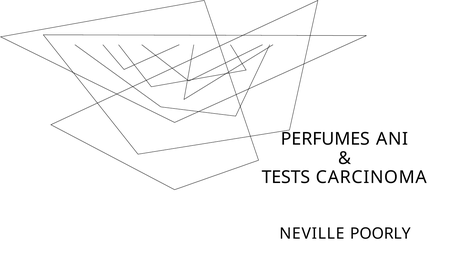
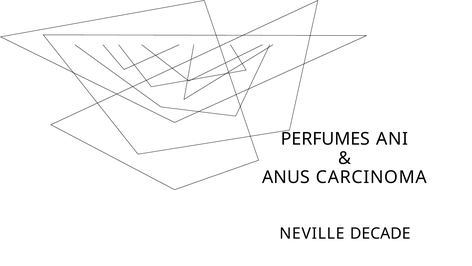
TESTS: TESTS -> ANUS
POORLY: POORLY -> DECADE
